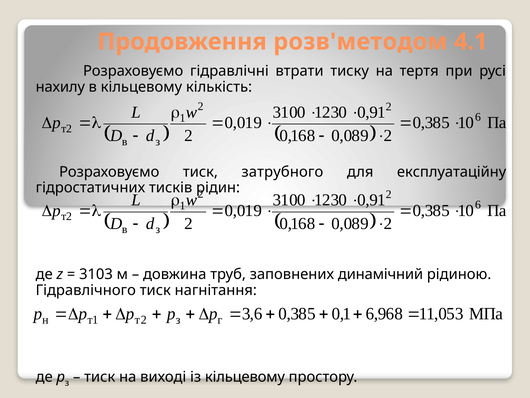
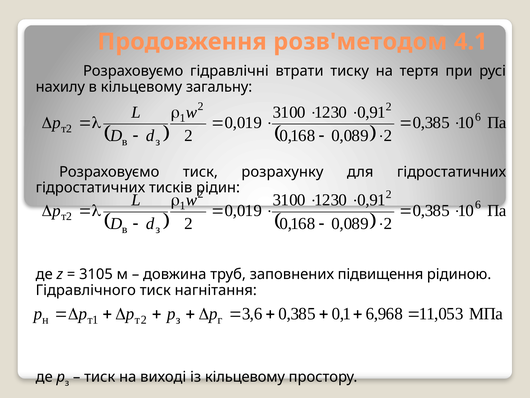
кількість: кількість -> загальну
затрубного: затрубного -> розрахунку
для експлуатаційну: експлуатаційну -> гідростатичних
3103: 3103 -> 3105
динамічний: динамічний -> підвищення
